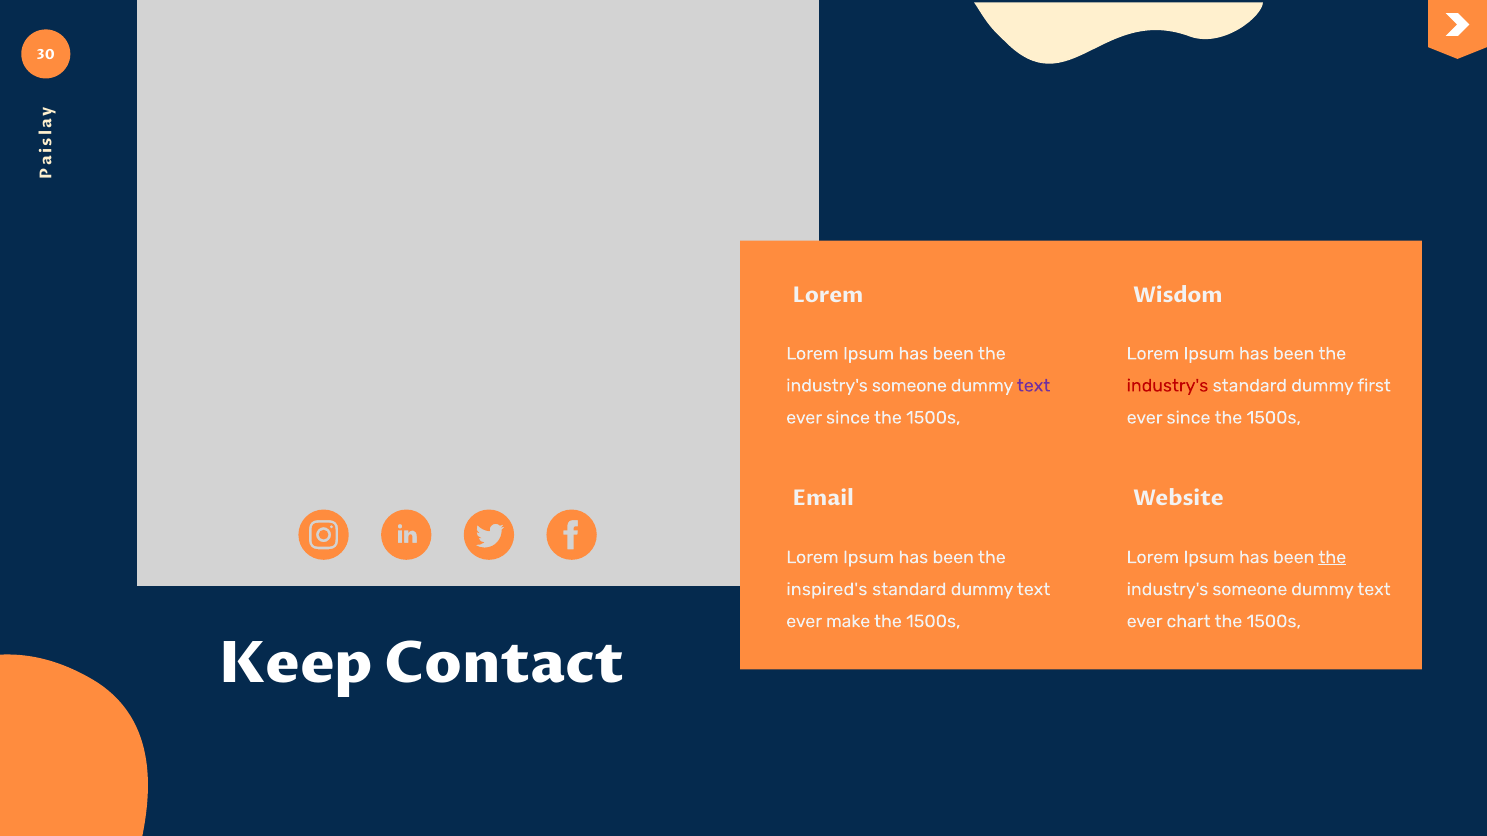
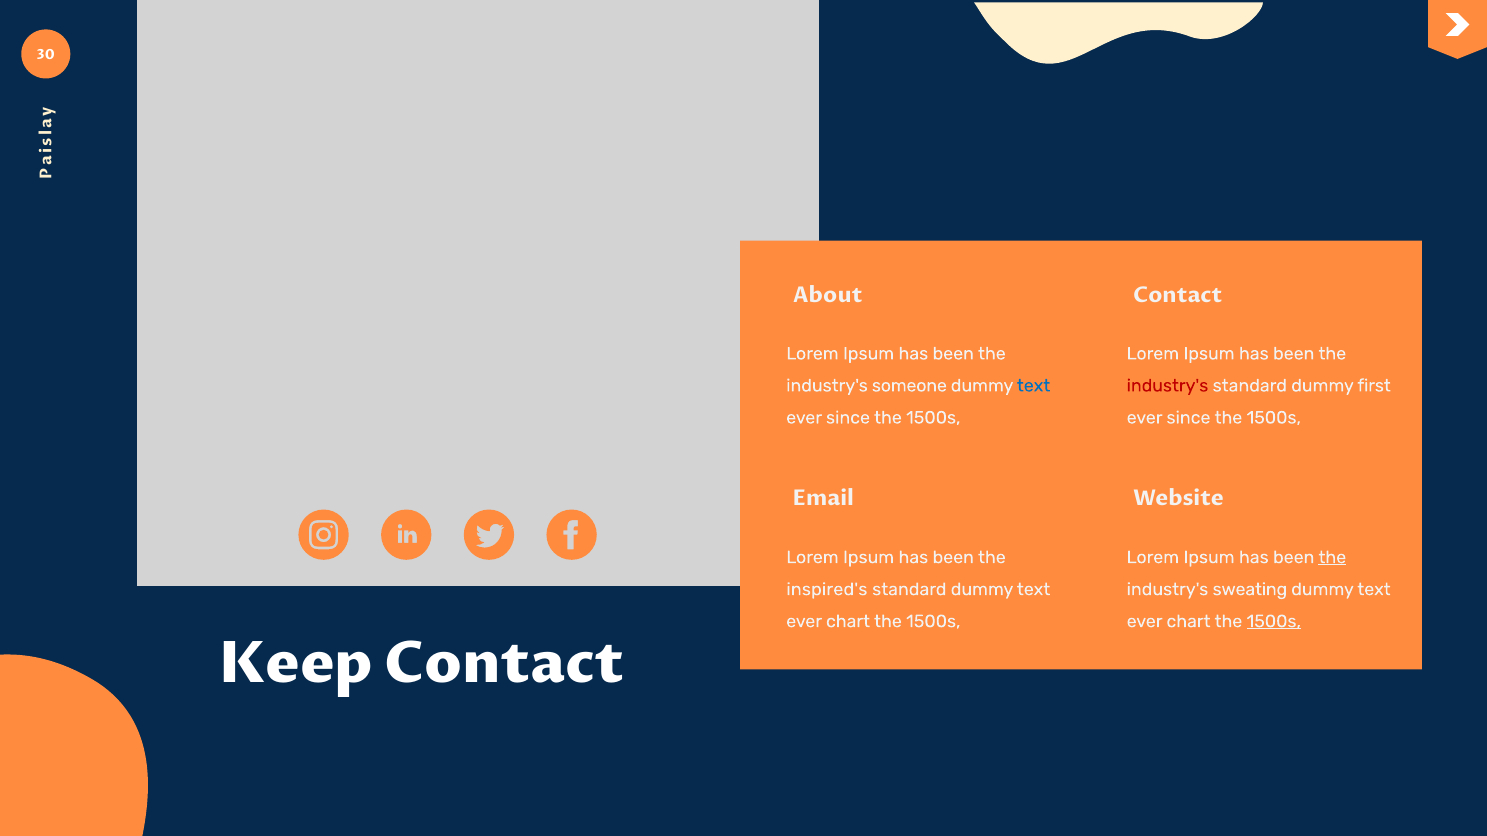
Lorem at (828, 295): Lorem -> About
Wisdom at (1178, 295): Wisdom -> Contact
text at (1034, 386) colour: purple -> blue
someone at (1250, 590): someone -> sweating
make at (848, 622): make -> chart
1500s at (1274, 622) underline: none -> present
